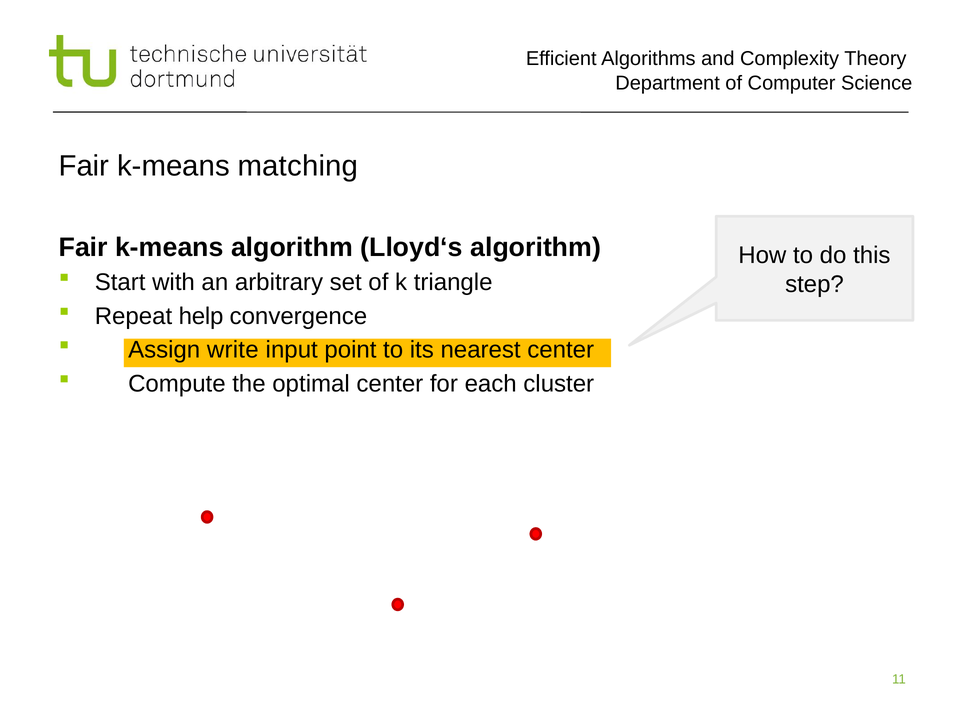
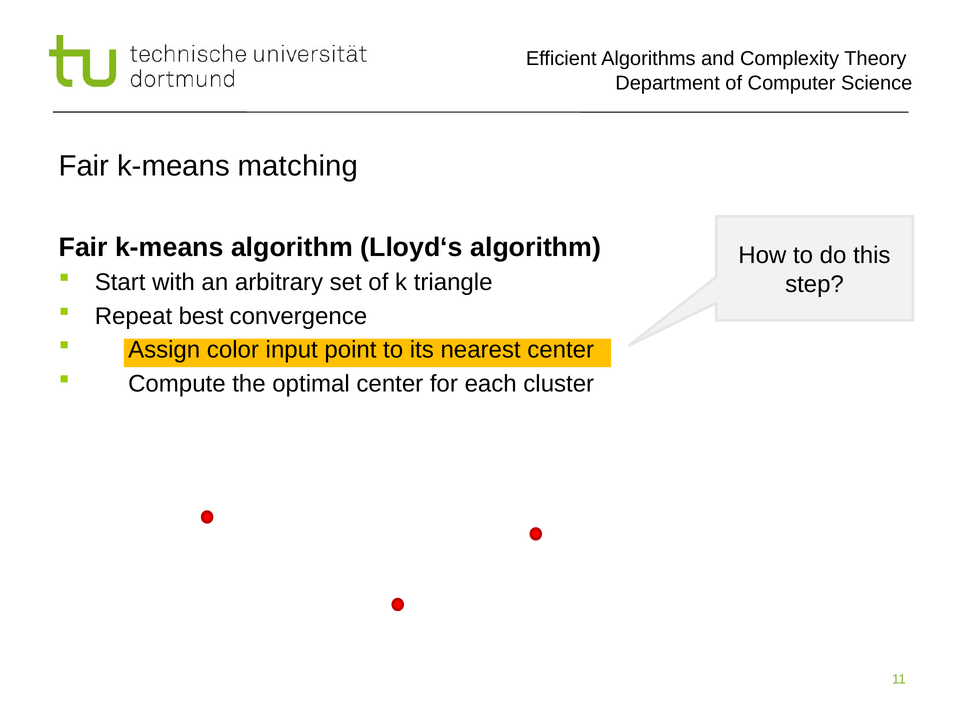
help: help -> best
write: write -> color
